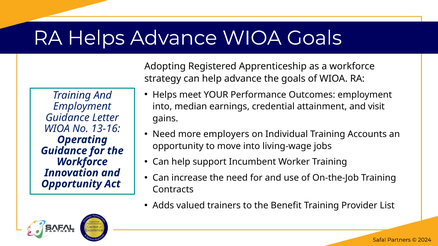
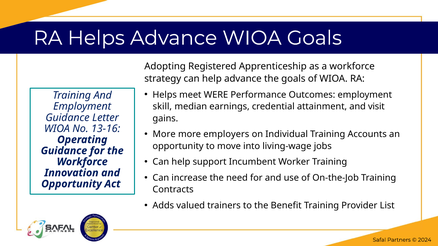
YOUR: YOUR -> WERE
into at (162, 107): into -> skill
Need at (164, 134): Need -> More
